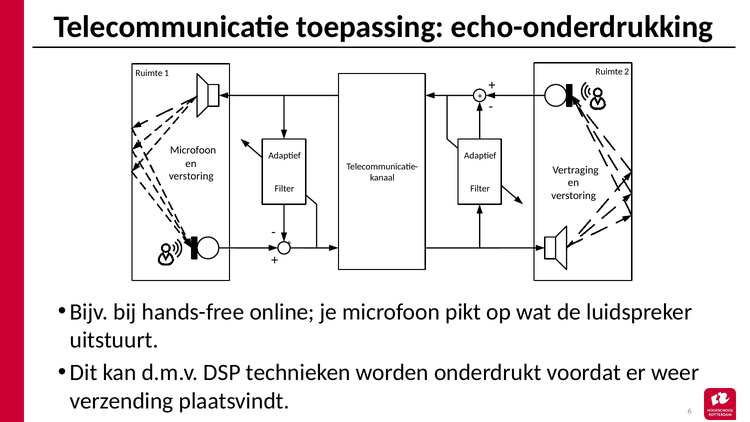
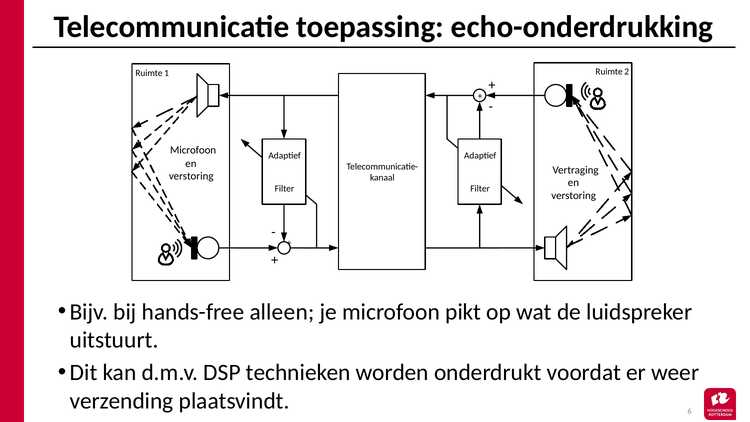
online: online -> alleen
